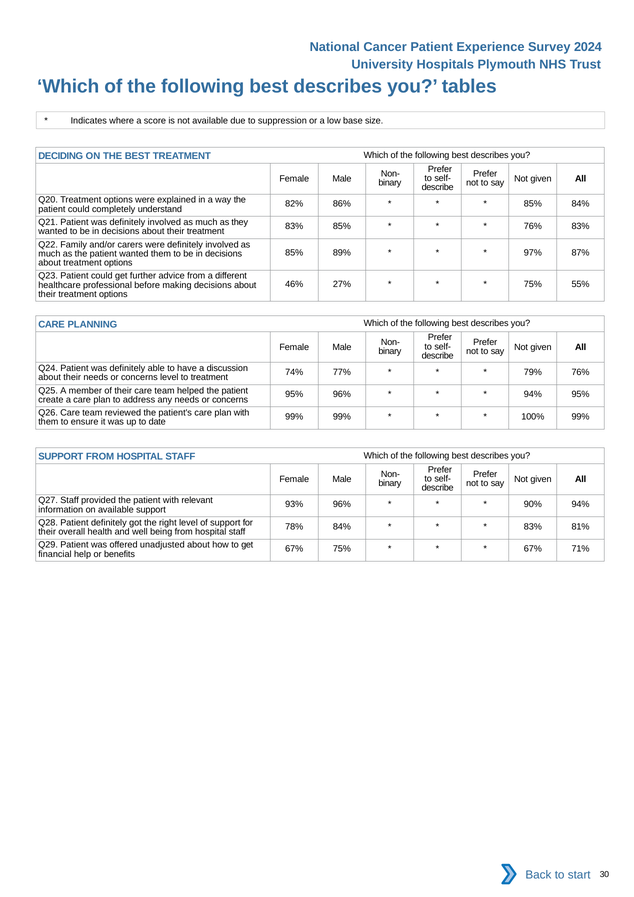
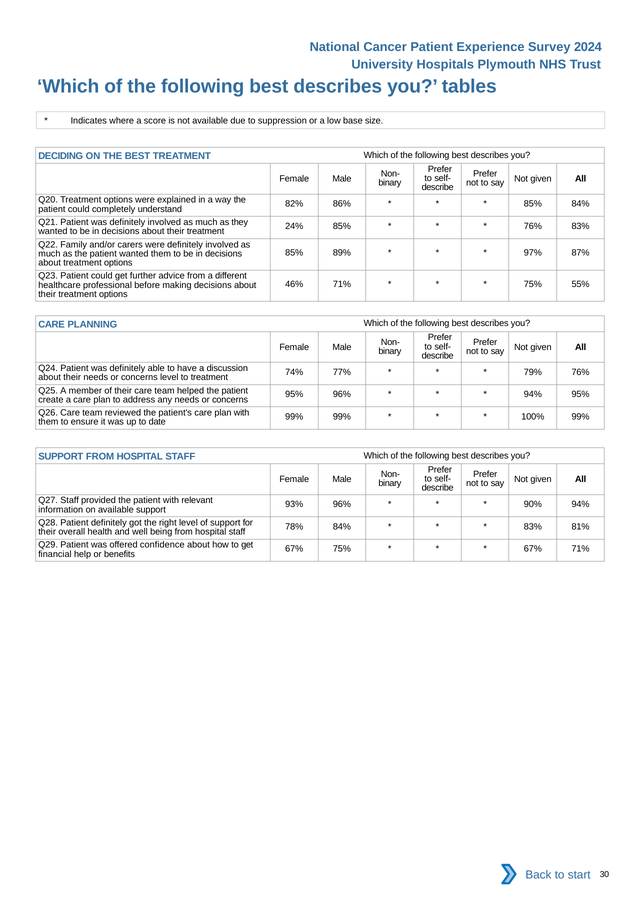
83% at (294, 226): 83% -> 24%
46% 27%: 27% -> 71%
unadjusted: unadjusted -> confidence
